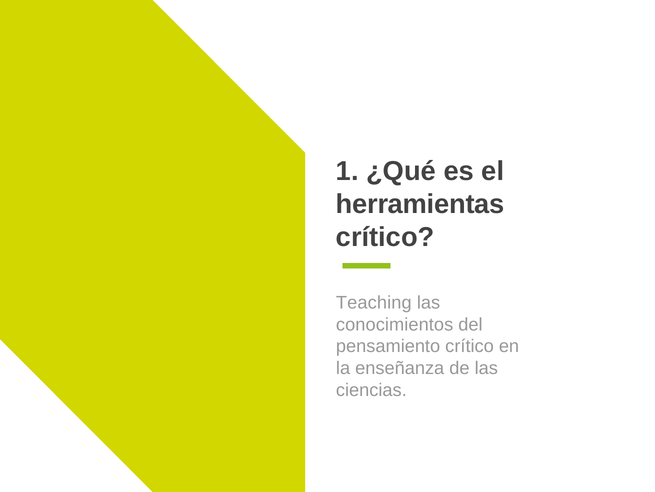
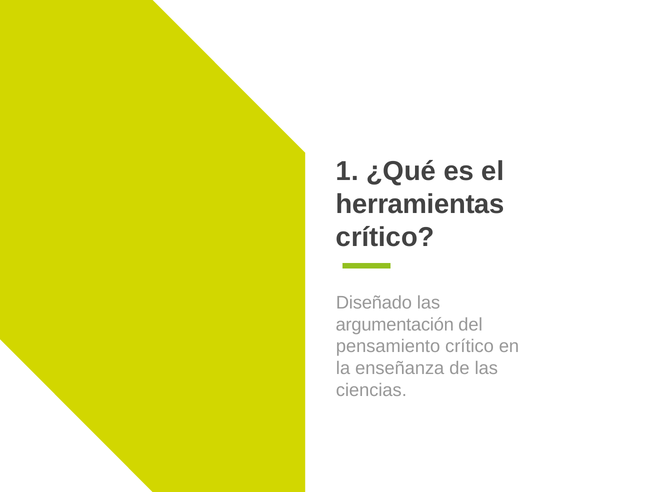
Teaching: Teaching -> Diseñado
conocimientos: conocimientos -> argumentación
